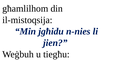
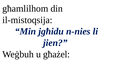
tiegħu: tiegħu -> għażel
